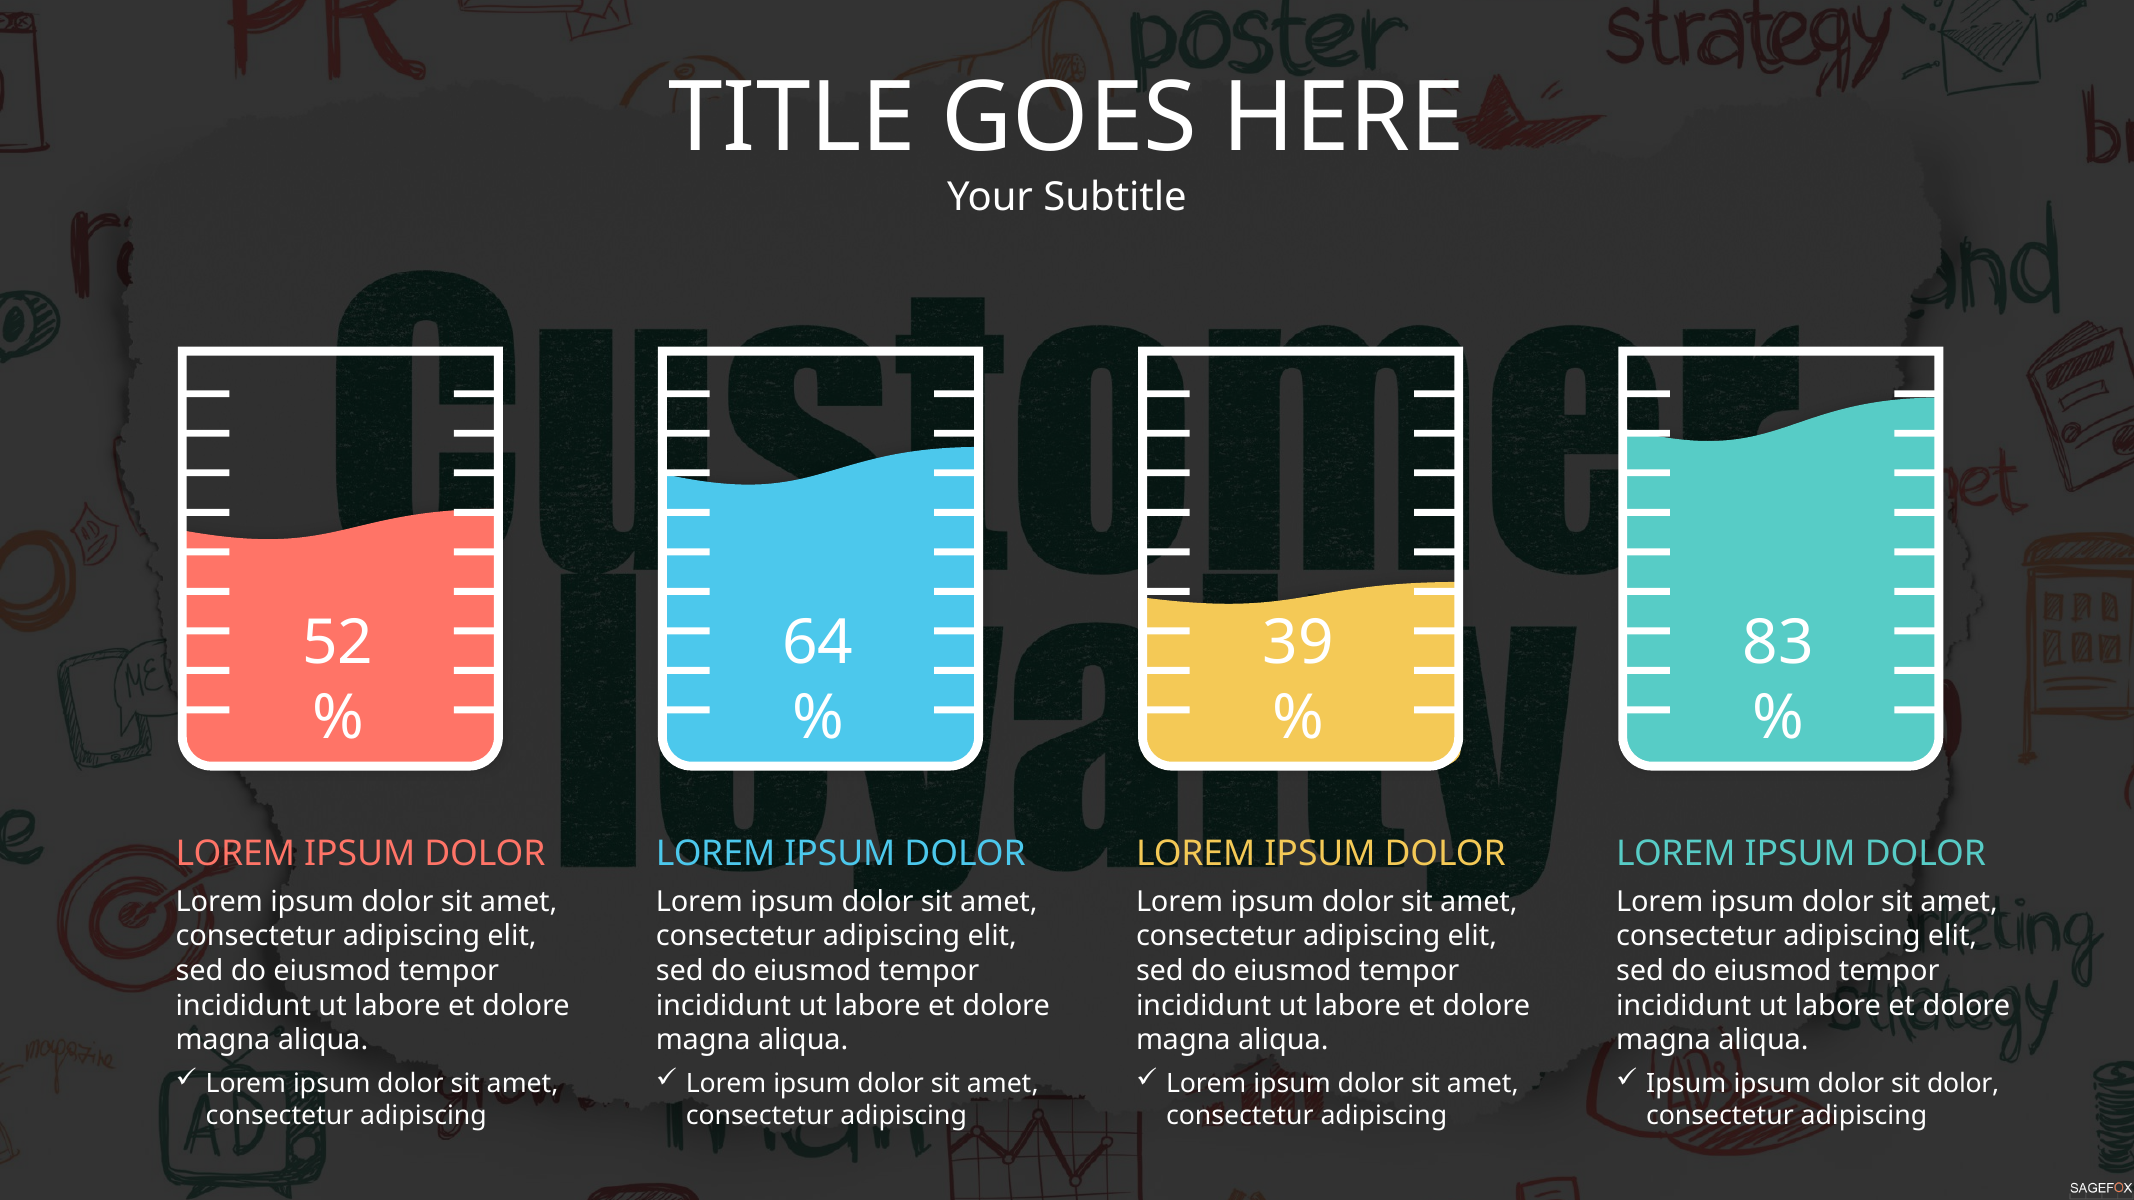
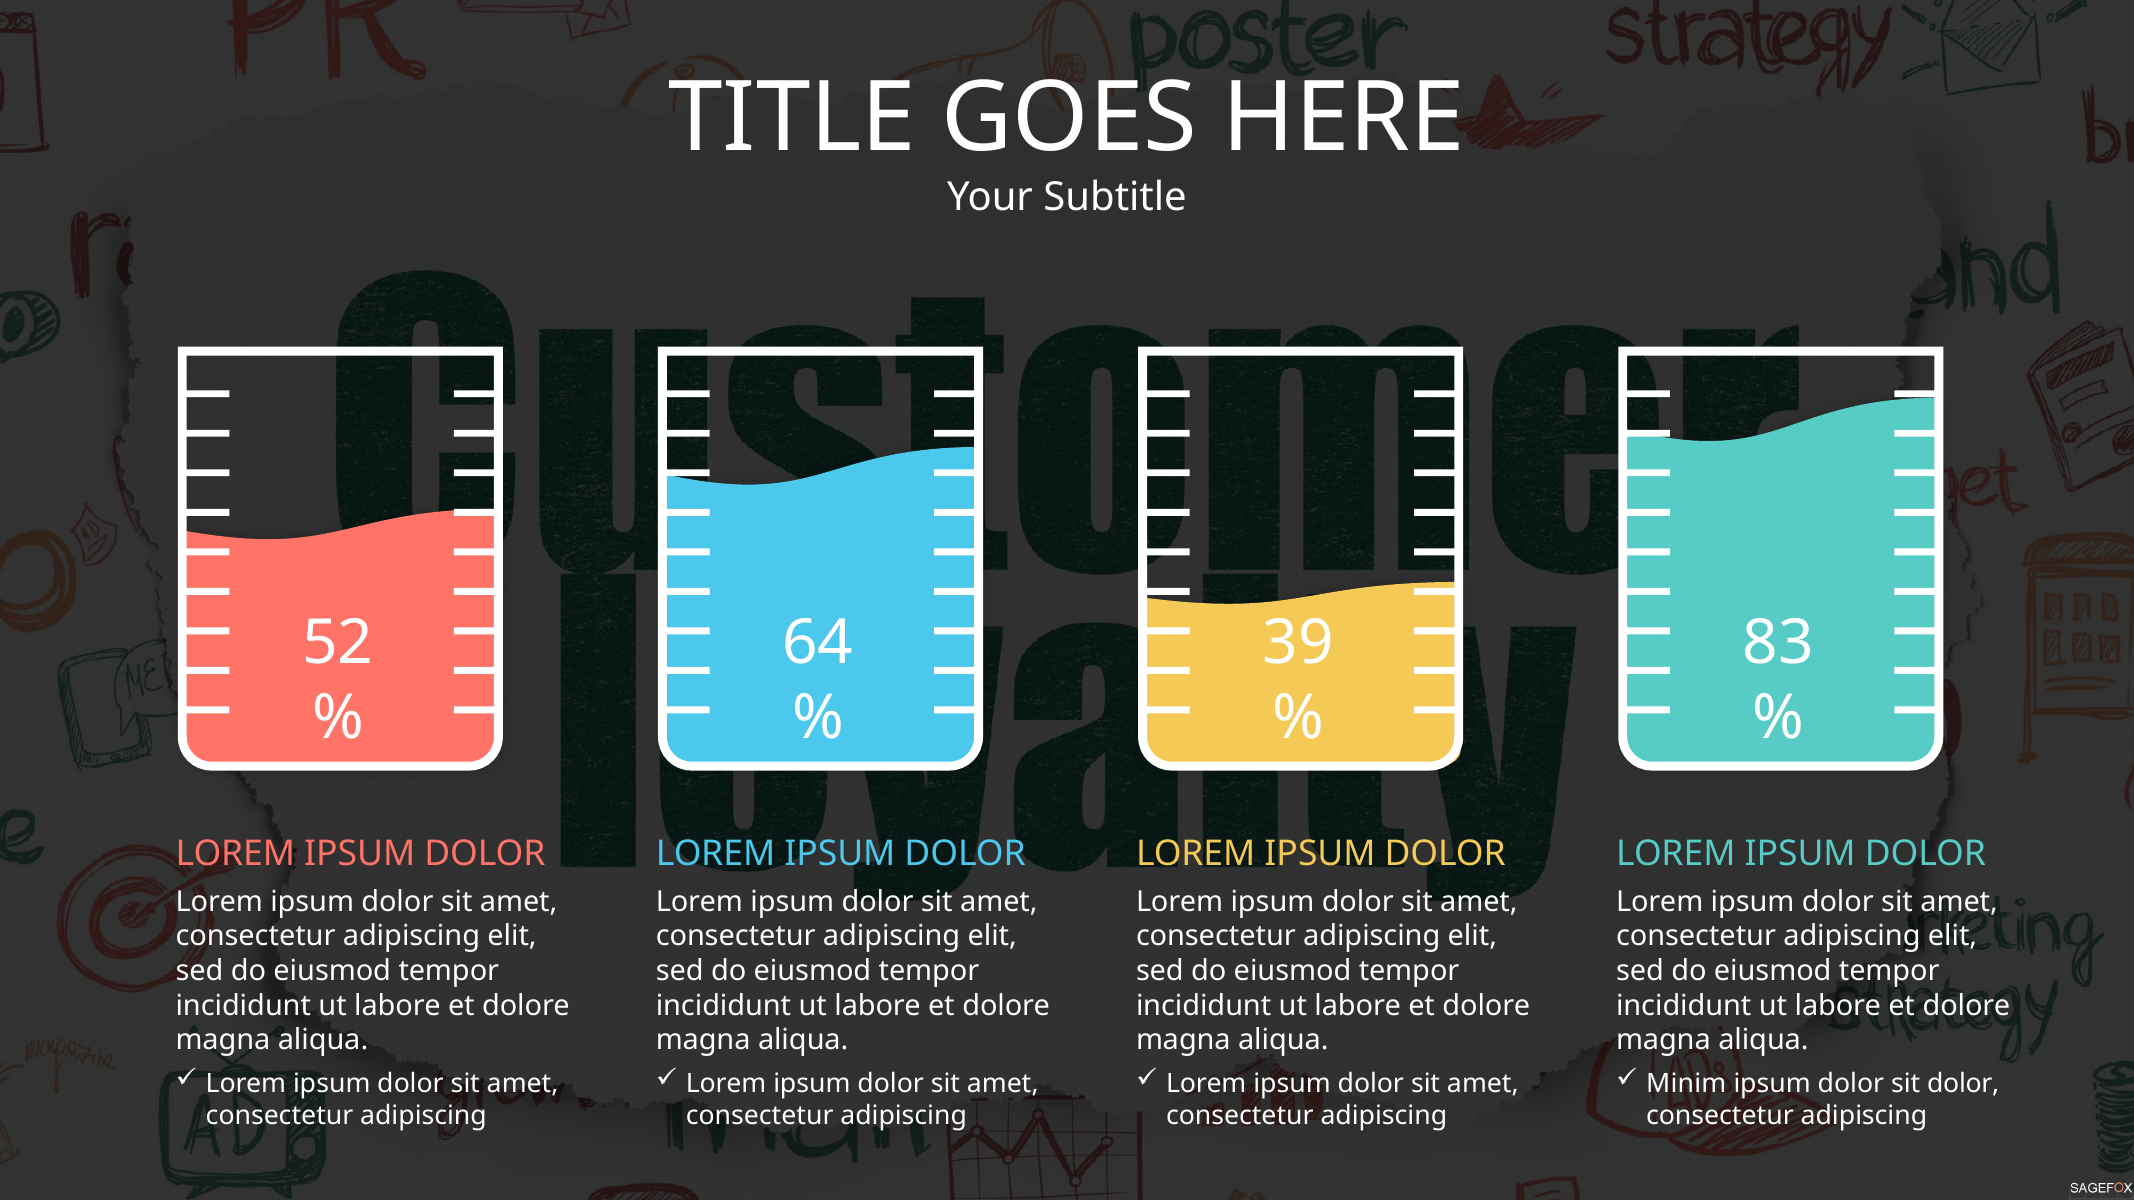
Ipsum at (1686, 1085): Ipsum -> Minim
